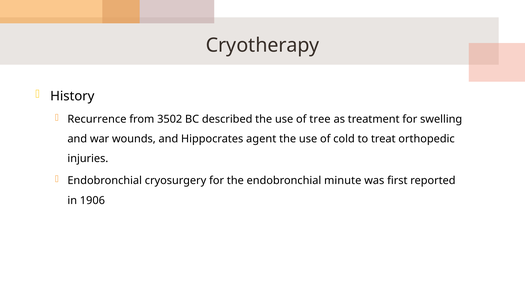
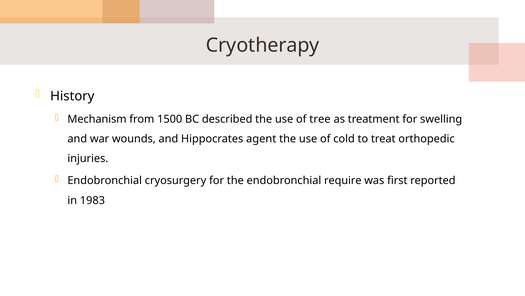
Recurrence: Recurrence -> Mechanism
3502: 3502 -> 1500
minute: minute -> require
1906: 1906 -> 1983
